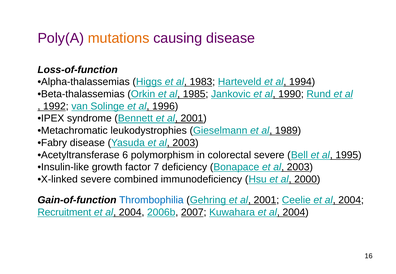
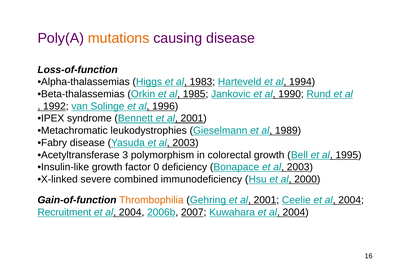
6: 6 -> 3
colorectal severe: severe -> growth
7: 7 -> 0
Thrombophilia colour: blue -> orange
